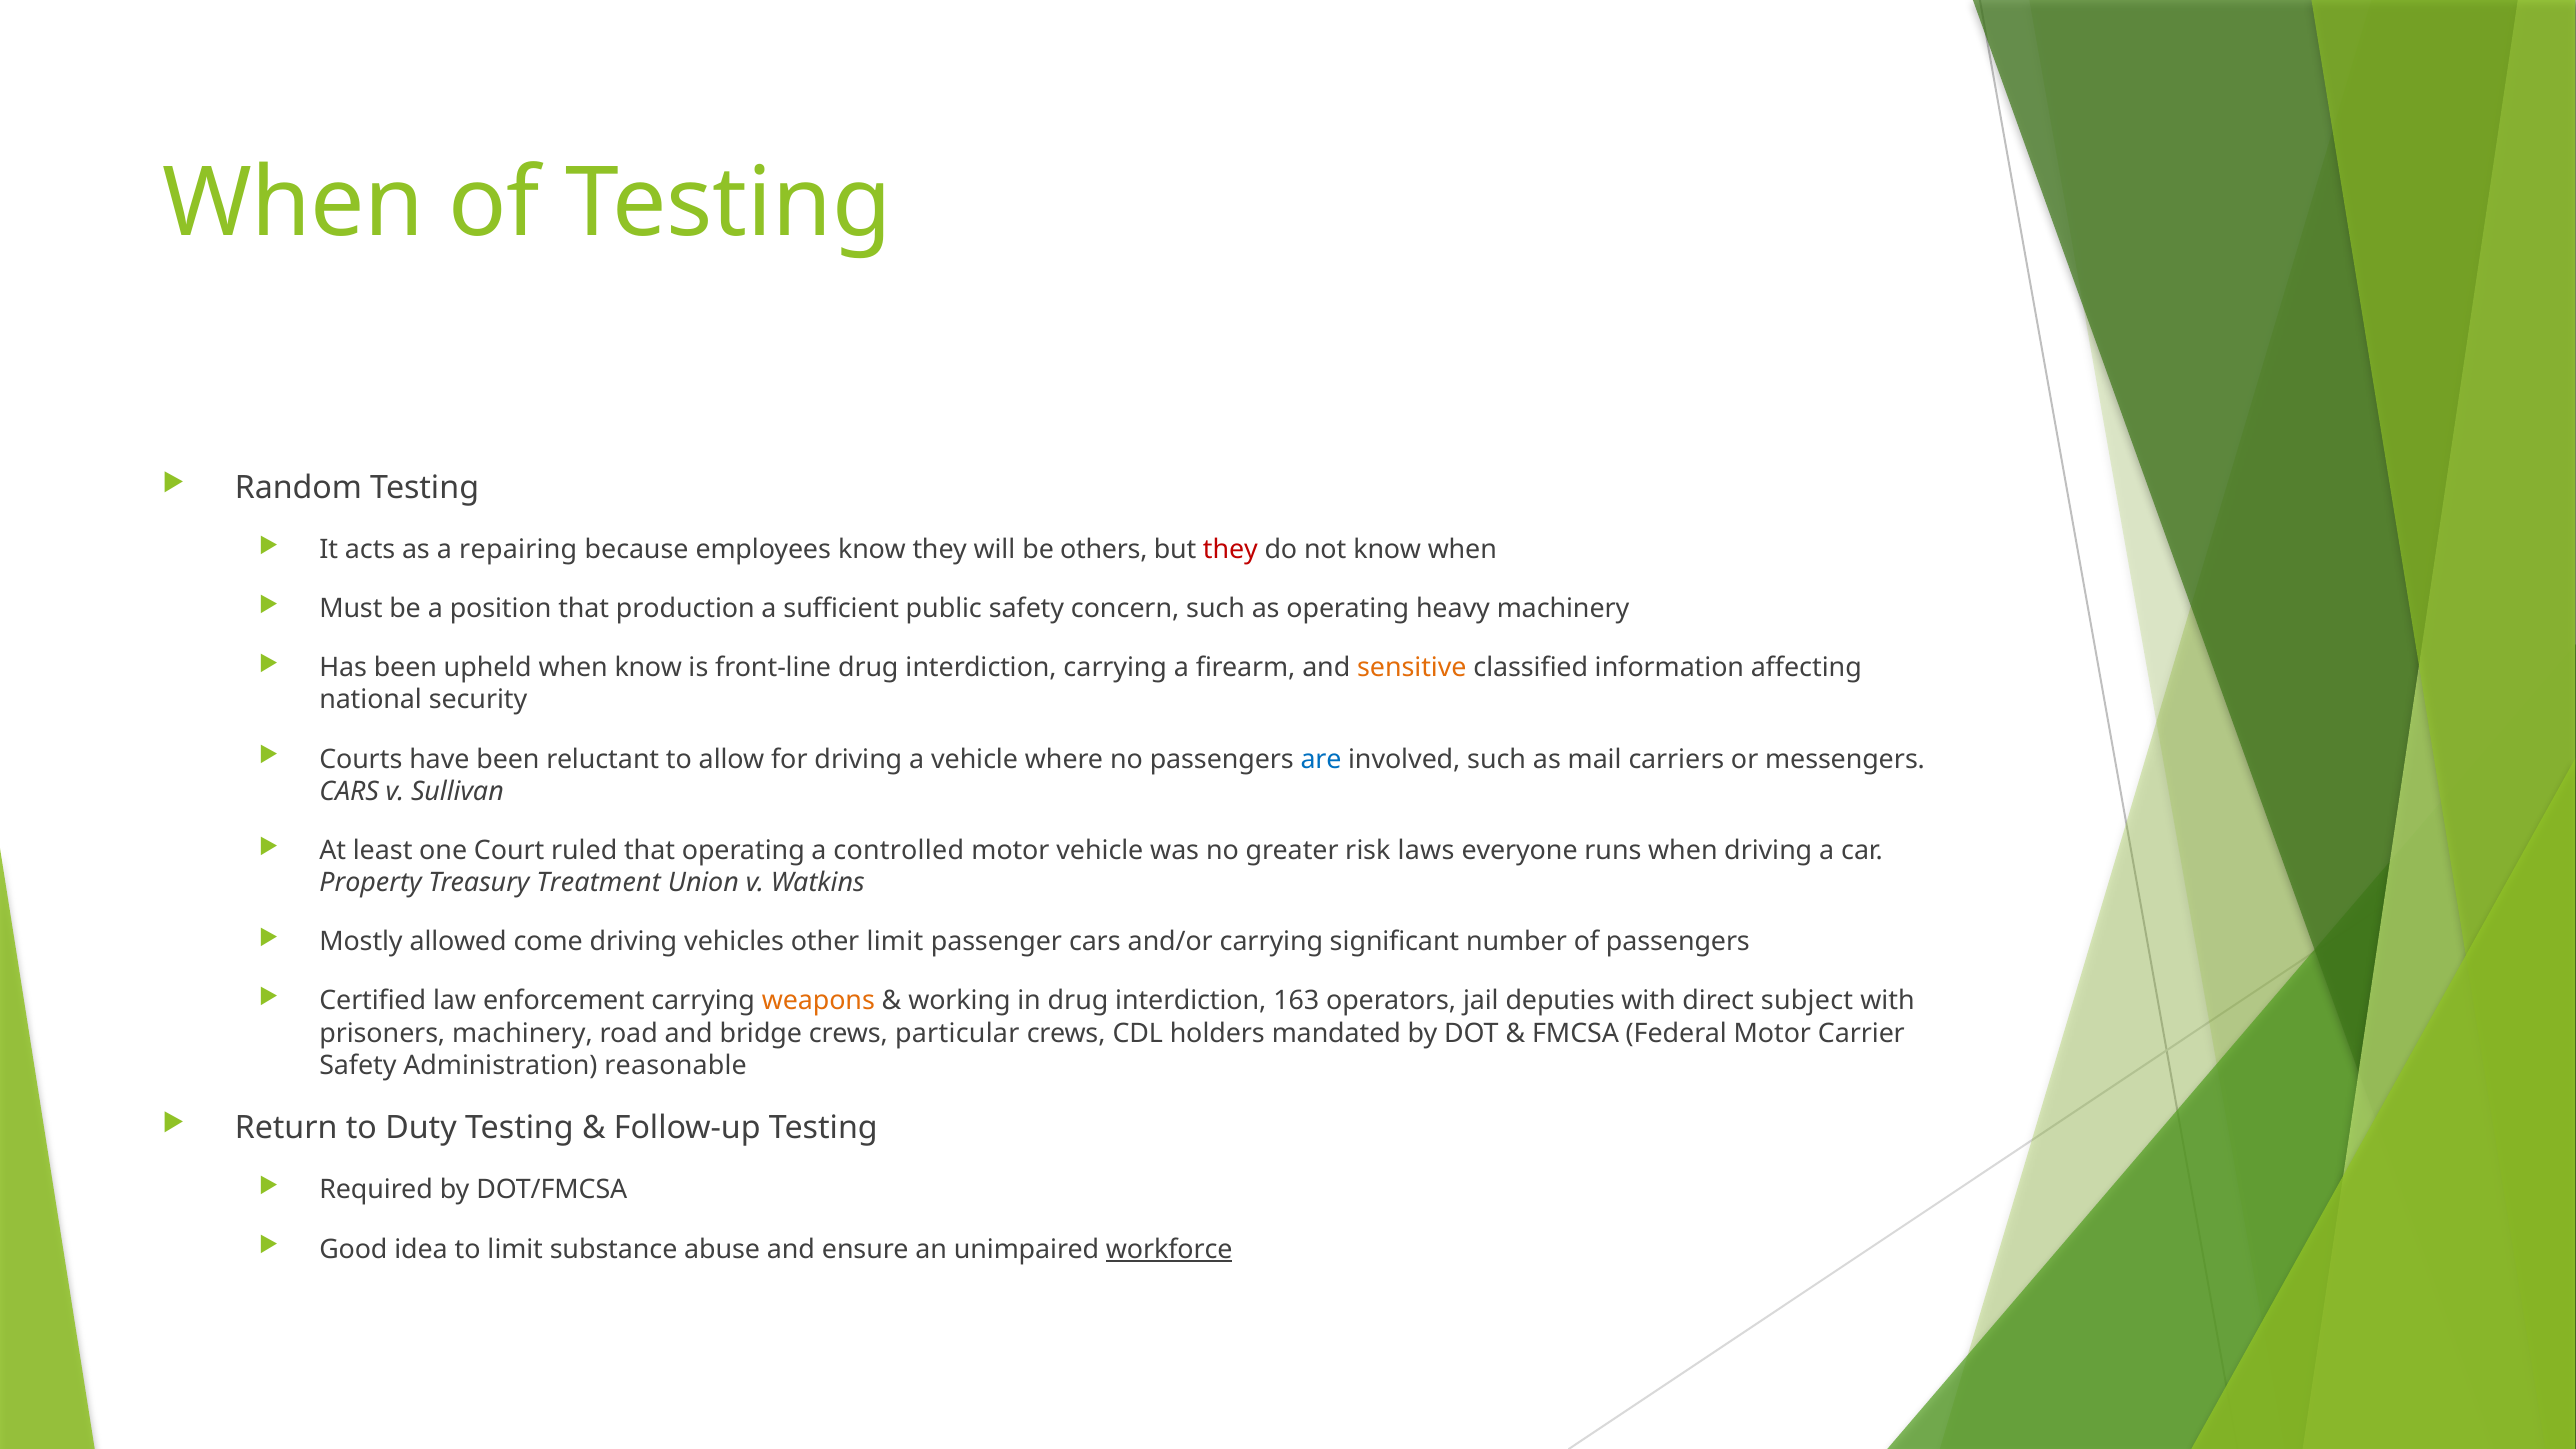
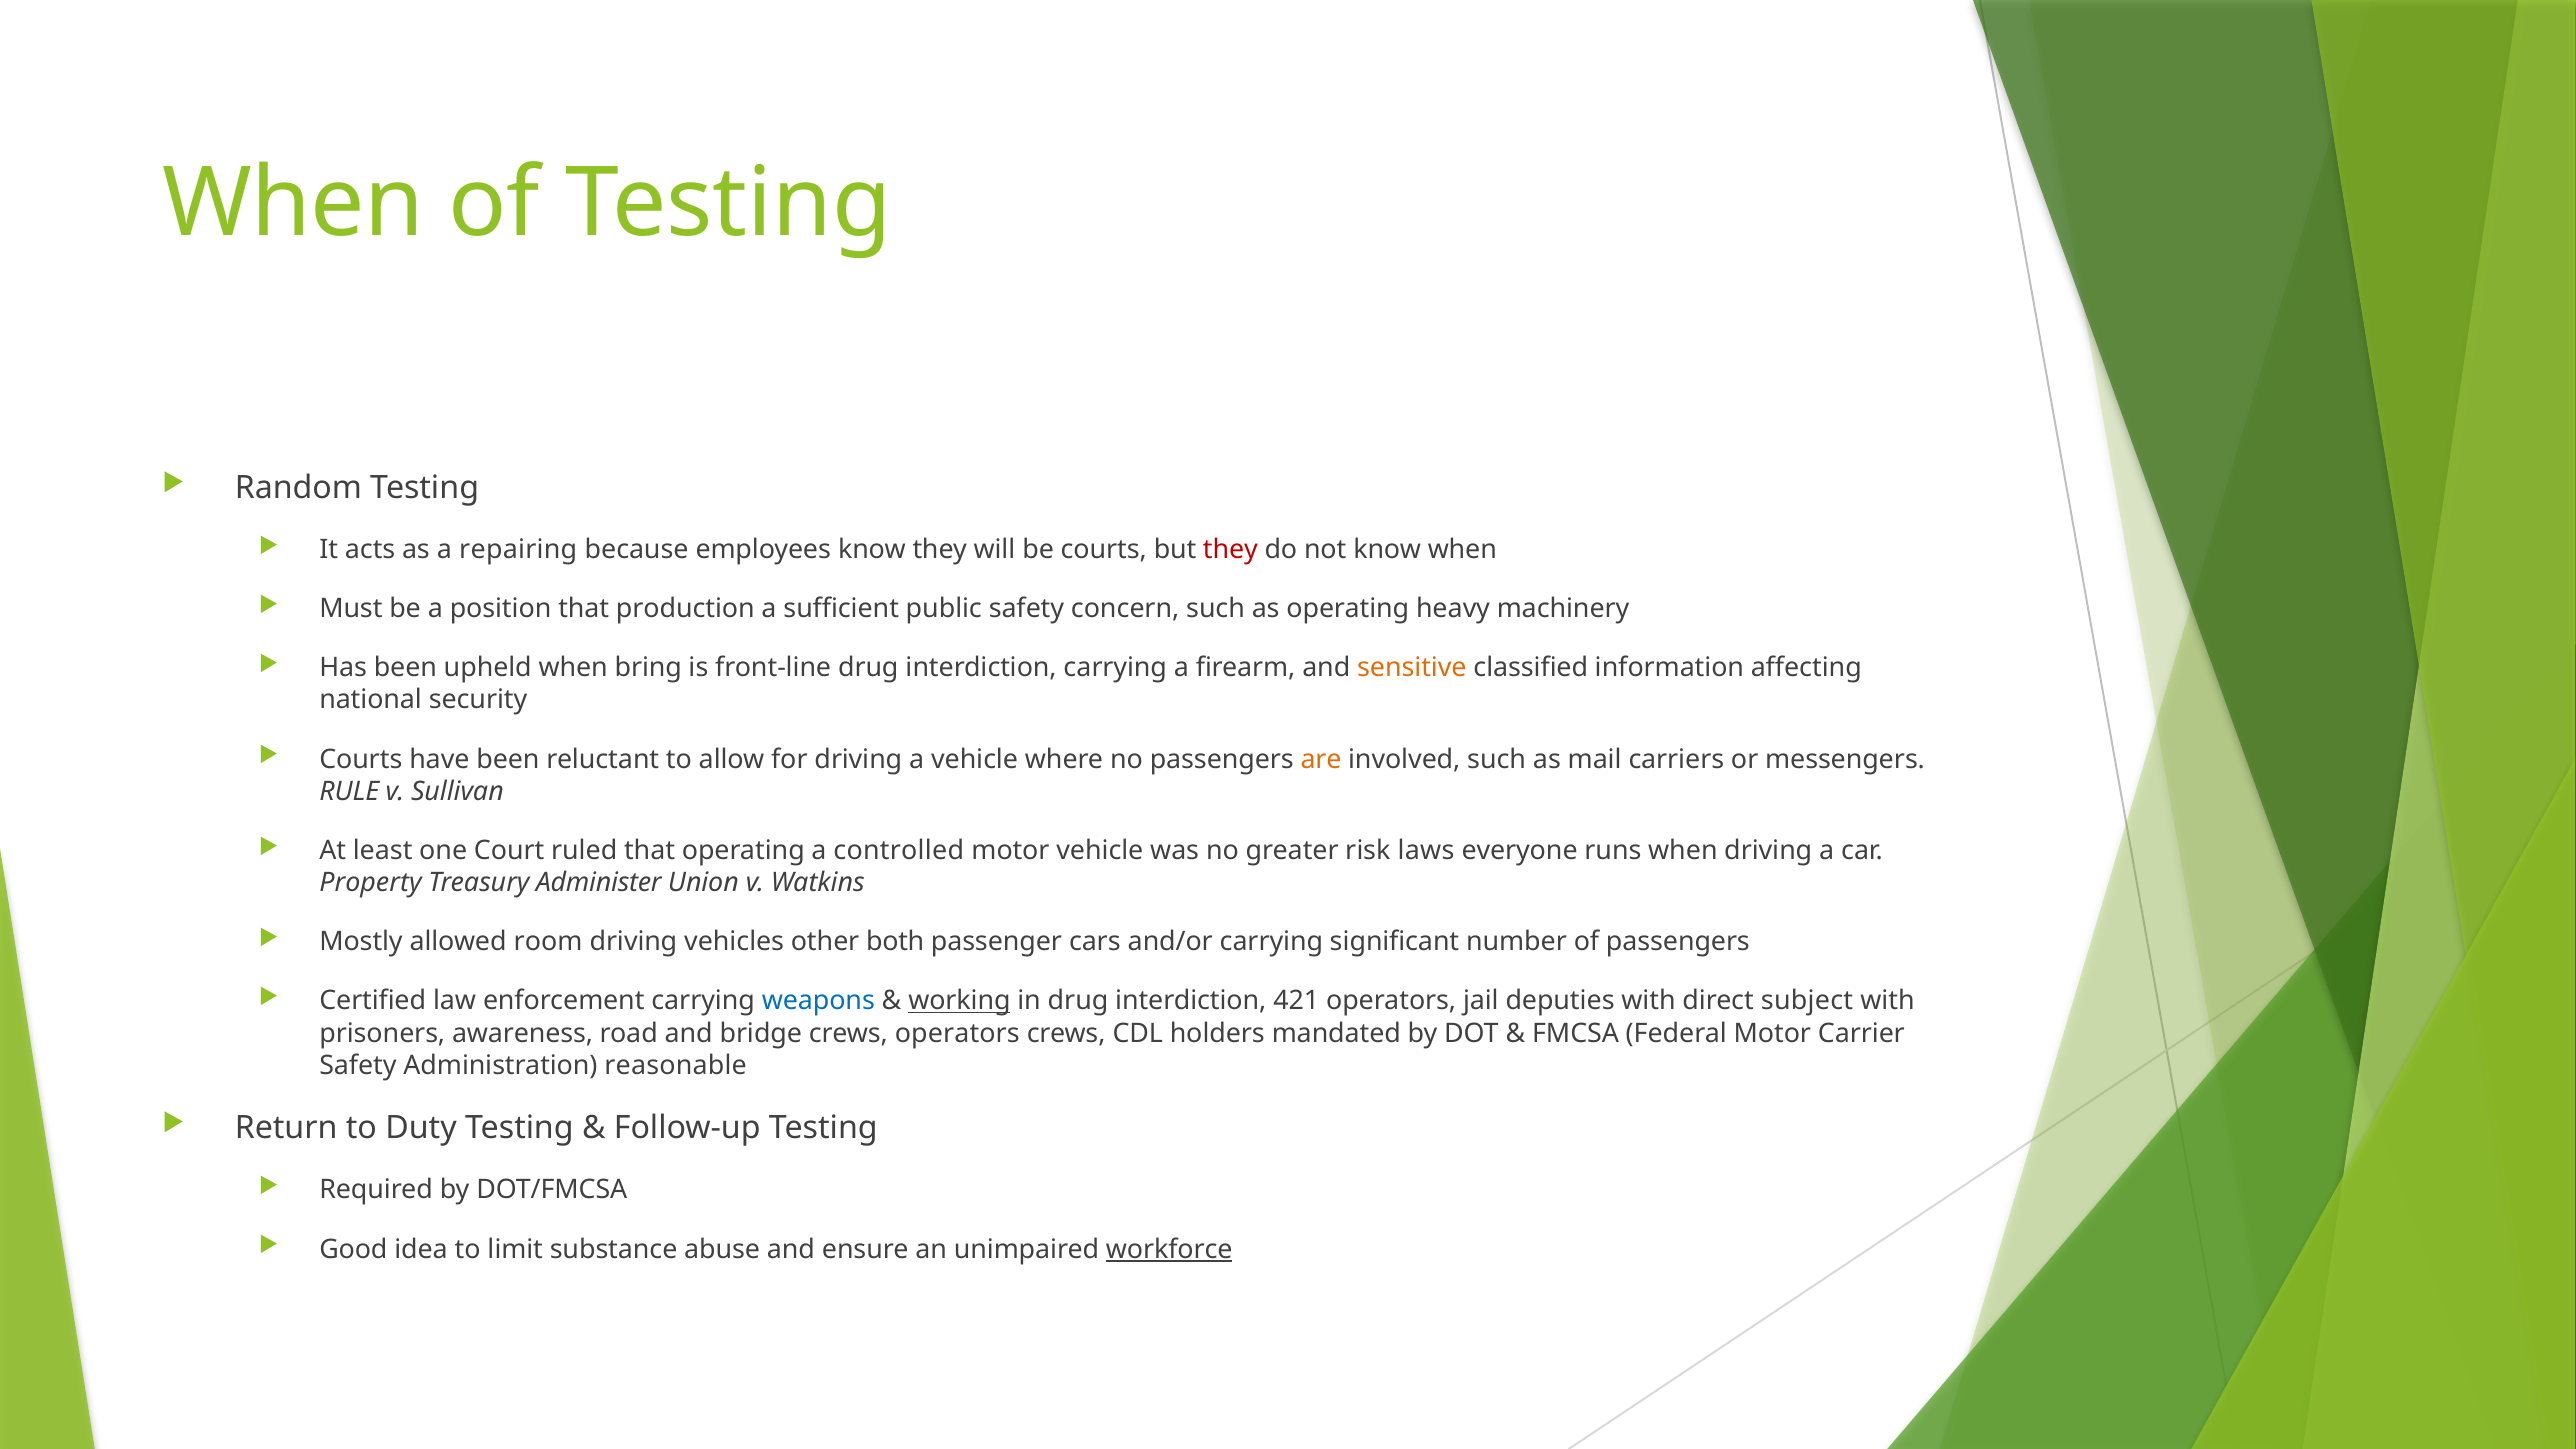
be others: others -> courts
when know: know -> bring
are colour: blue -> orange
CARS at (349, 791): CARS -> RULE
Treatment: Treatment -> Administer
come: come -> room
other limit: limit -> both
weapons colour: orange -> blue
working underline: none -> present
163: 163 -> 421
prisoners machinery: machinery -> awareness
crews particular: particular -> operators
